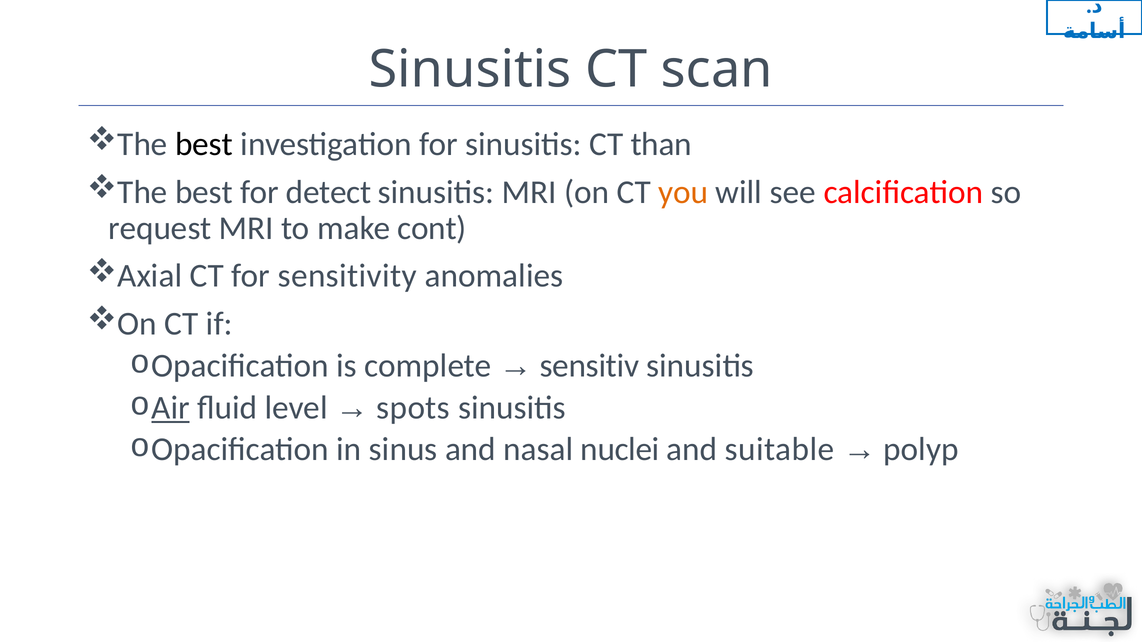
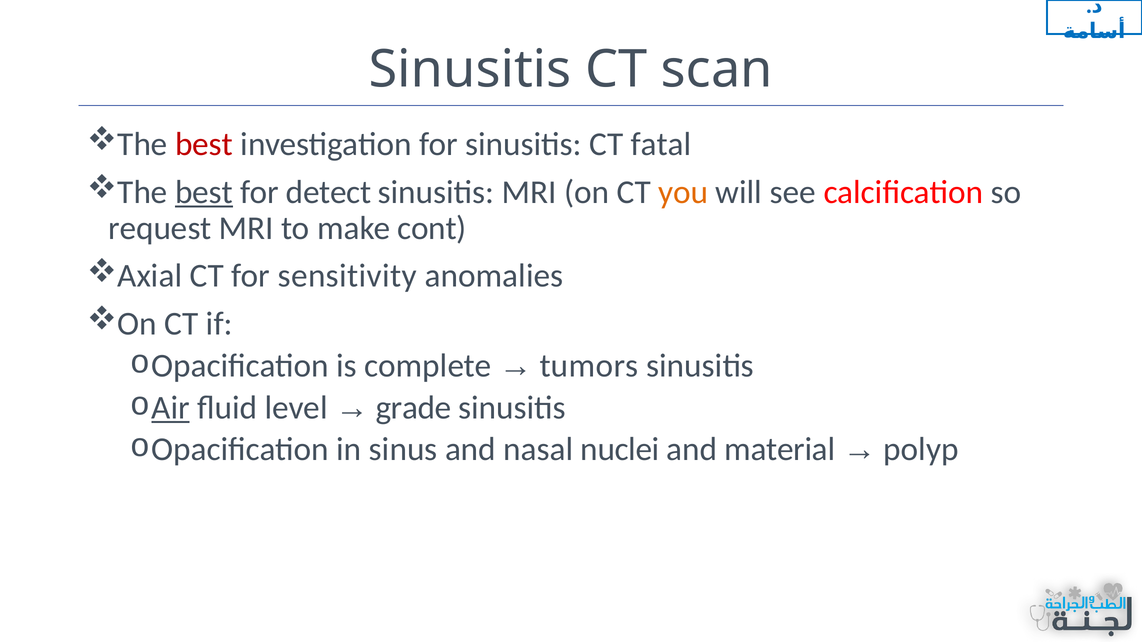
best at (204, 144) colour: black -> red
than: than -> fatal
best at (204, 192) underline: none -> present
sensitiv: sensitiv -> tumors
spots: spots -> grade
suitable: suitable -> material
